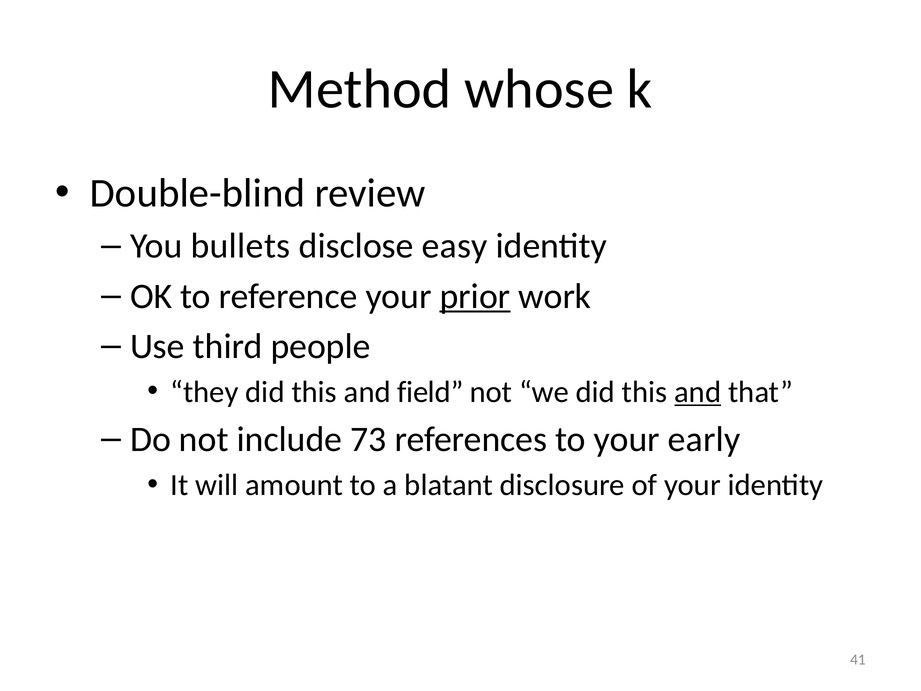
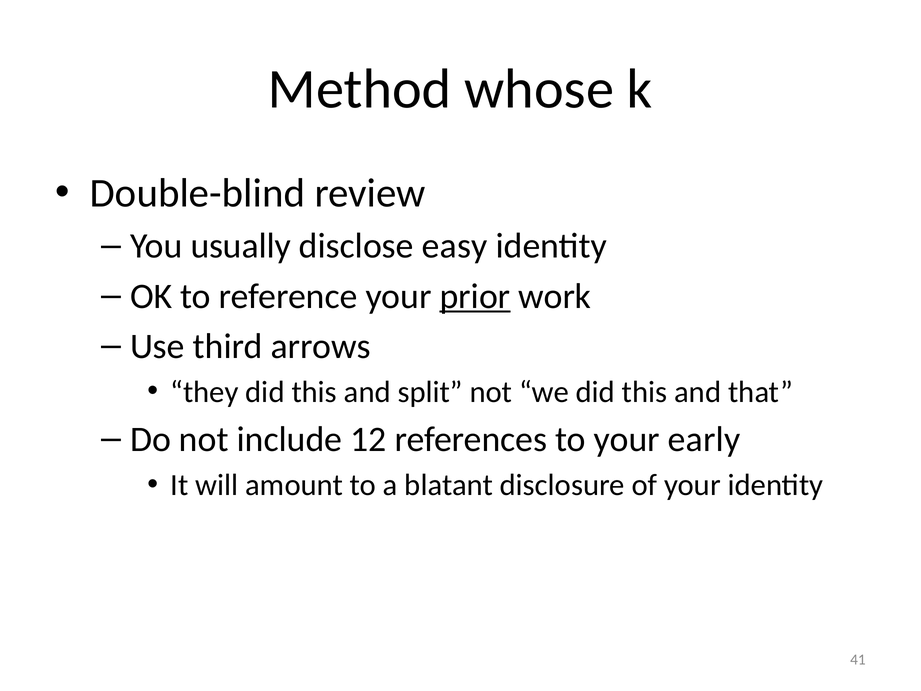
bullets: bullets -> usually
people: people -> arrows
field: field -> split
and at (698, 392) underline: present -> none
73: 73 -> 12
